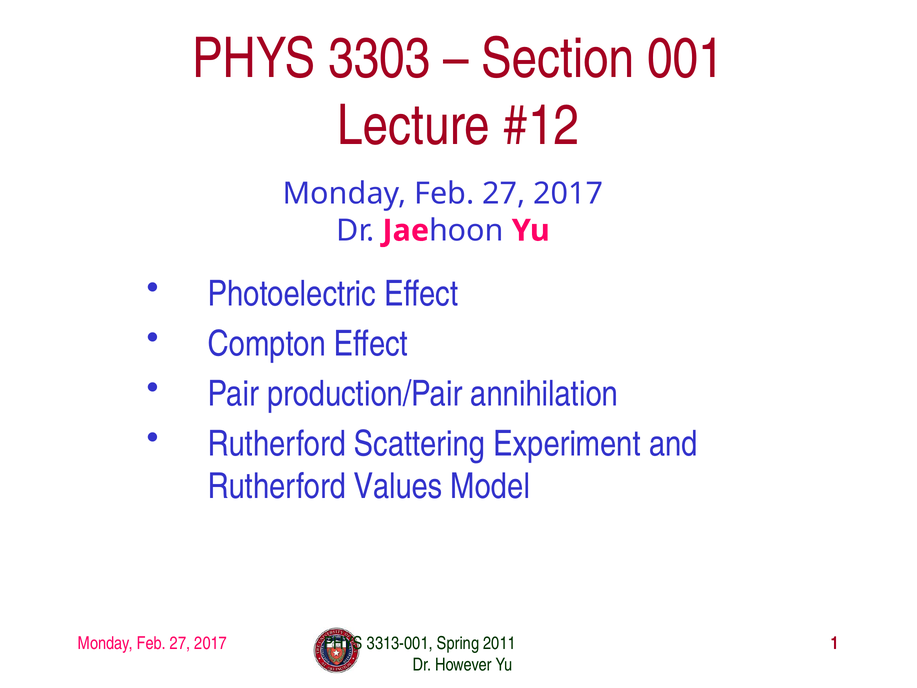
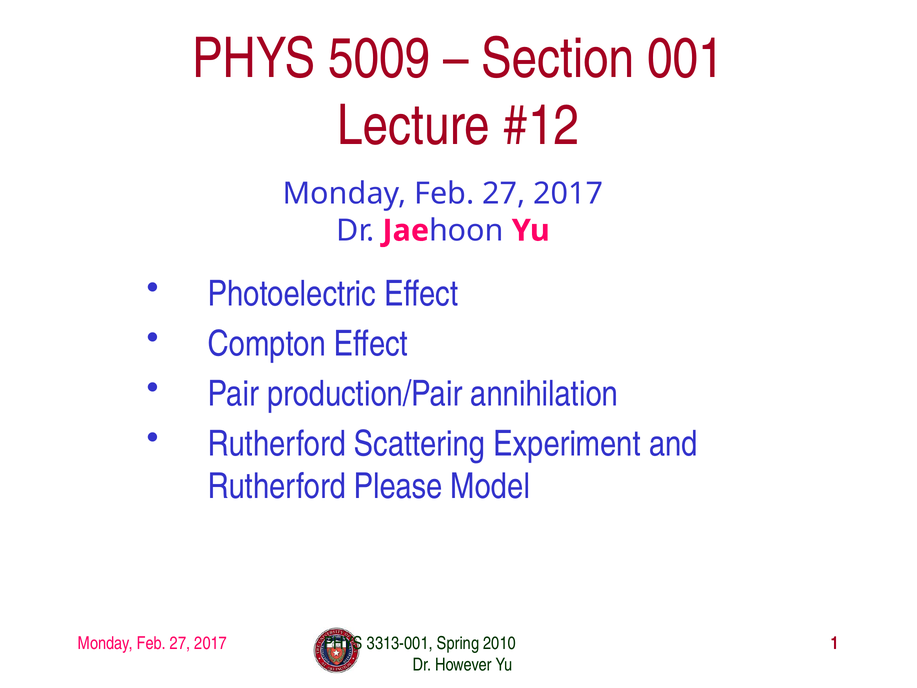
3303: 3303 -> 5009
Values: Values -> Please
2011: 2011 -> 2010
